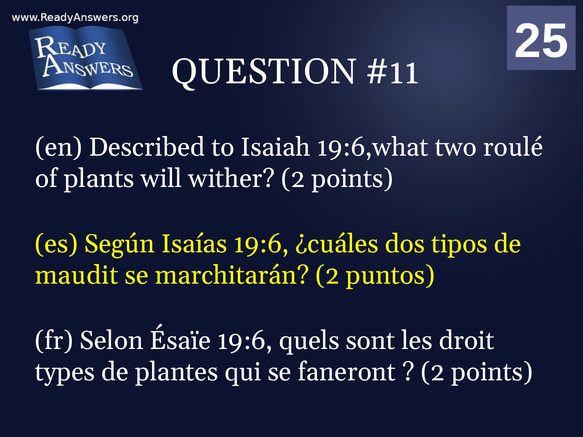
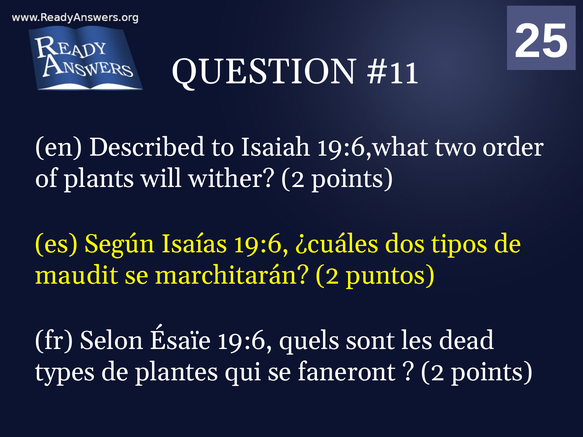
roulé: roulé -> order
droit: droit -> dead
